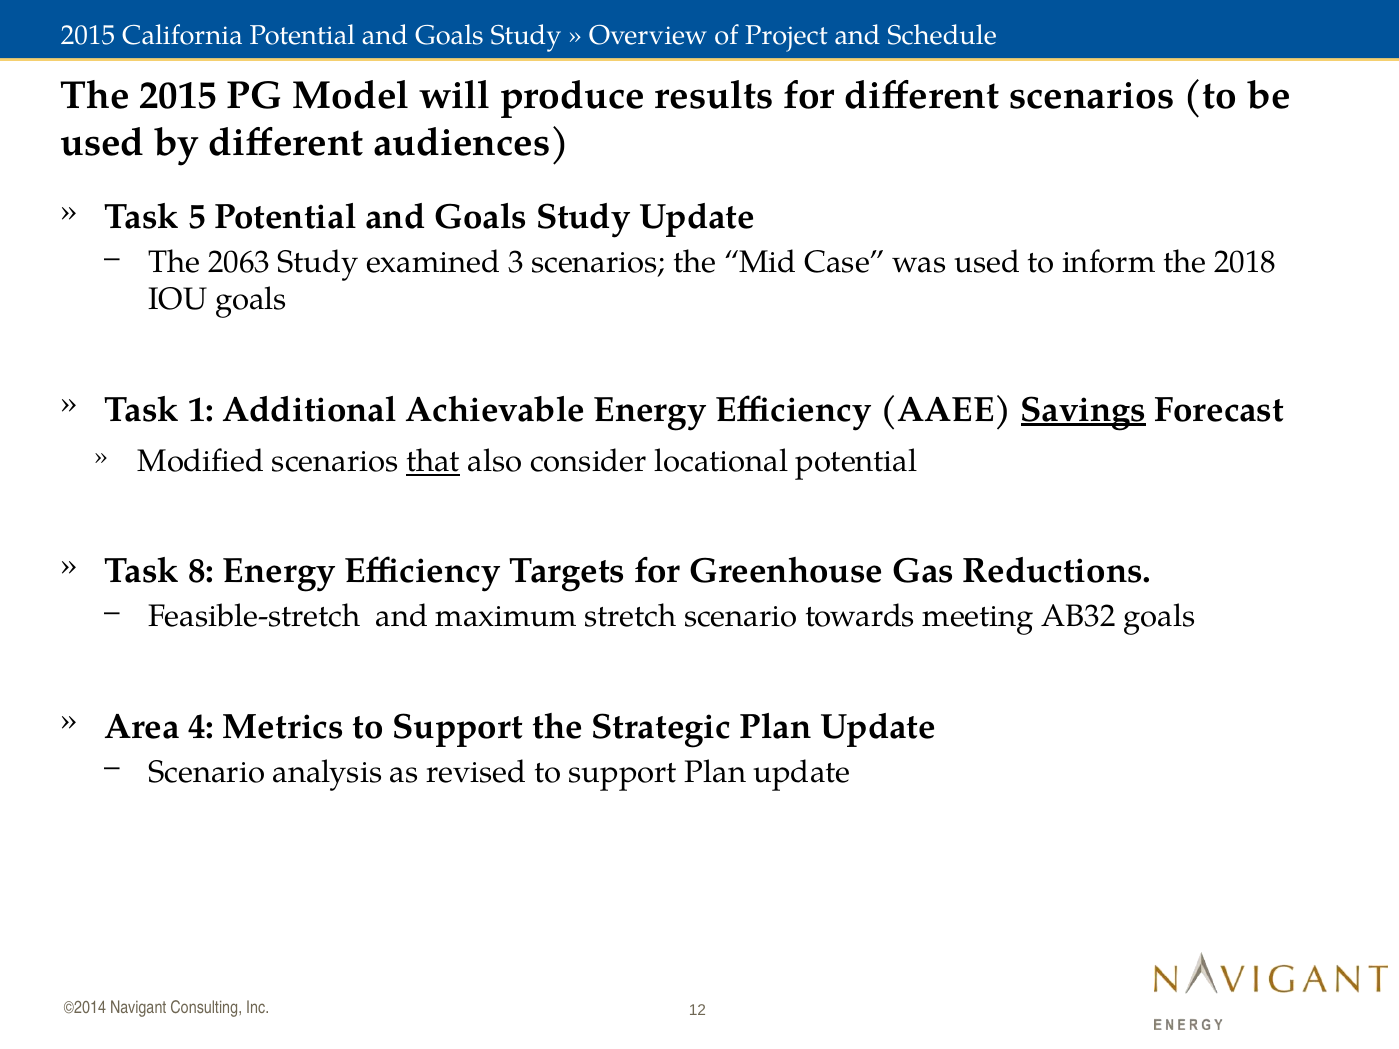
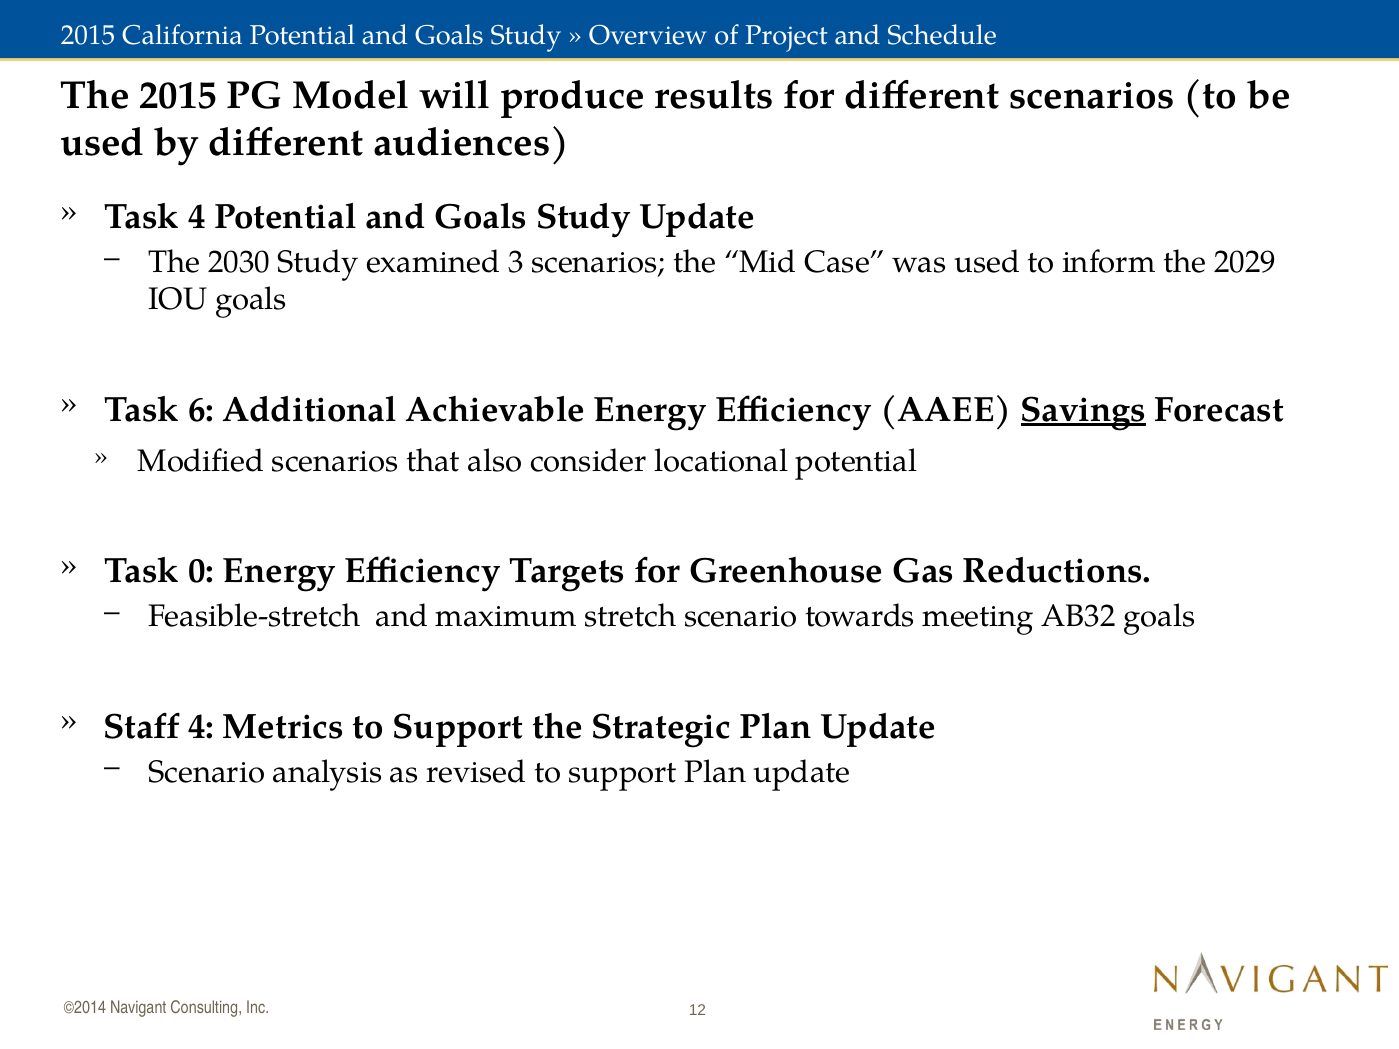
Task 5: 5 -> 4
2063: 2063 -> 2030
2018: 2018 -> 2029
1: 1 -> 6
that underline: present -> none
8: 8 -> 0
Area: Area -> Staff
